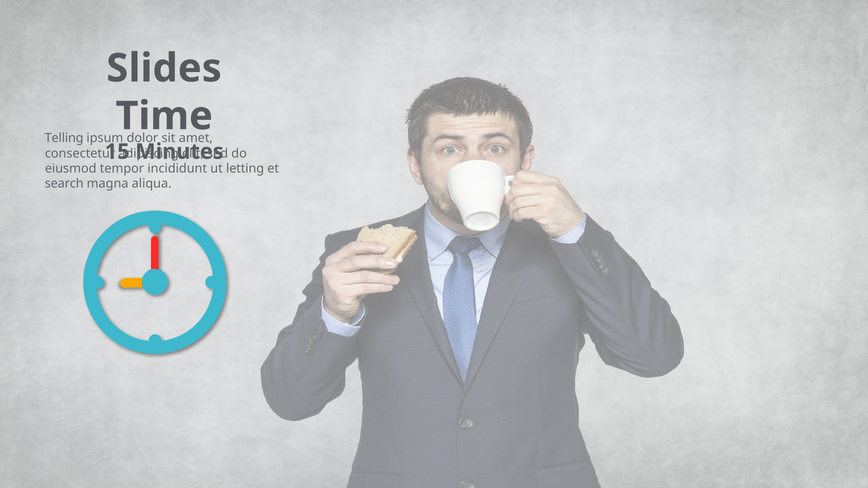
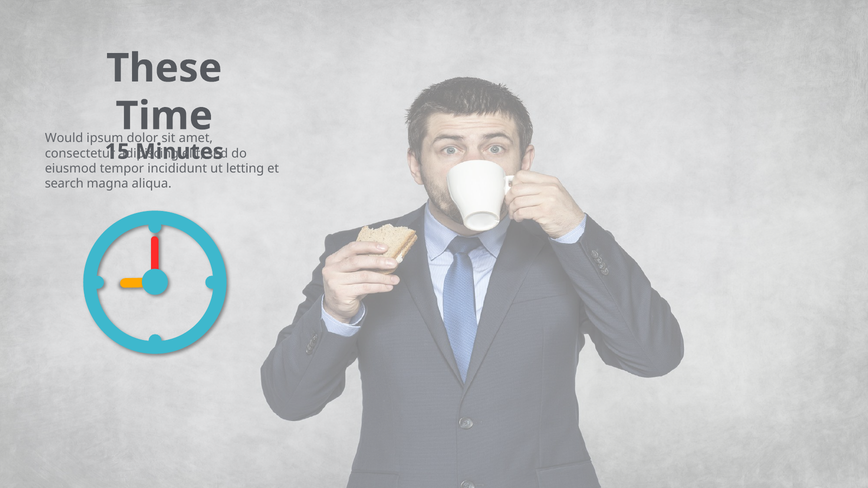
Slides: Slides -> These
Telling: Telling -> Would
